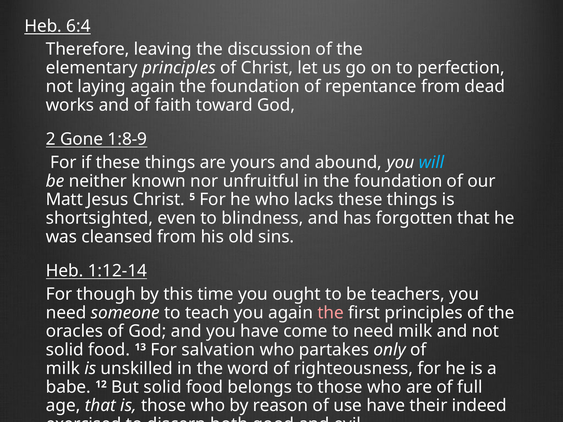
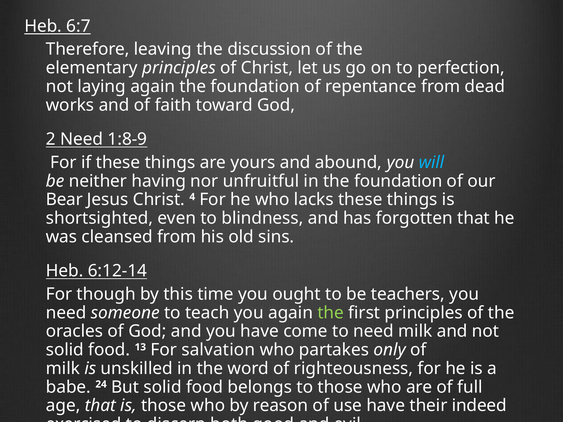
6:4: 6:4 -> 6:7
2 Gone: Gone -> Need
known: known -> having
Matt: Matt -> Bear
5: 5 -> 4
1:12-14: 1:12-14 -> 6:12-14
the at (331, 313) colour: pink -> light green
12: 12 -> 24
